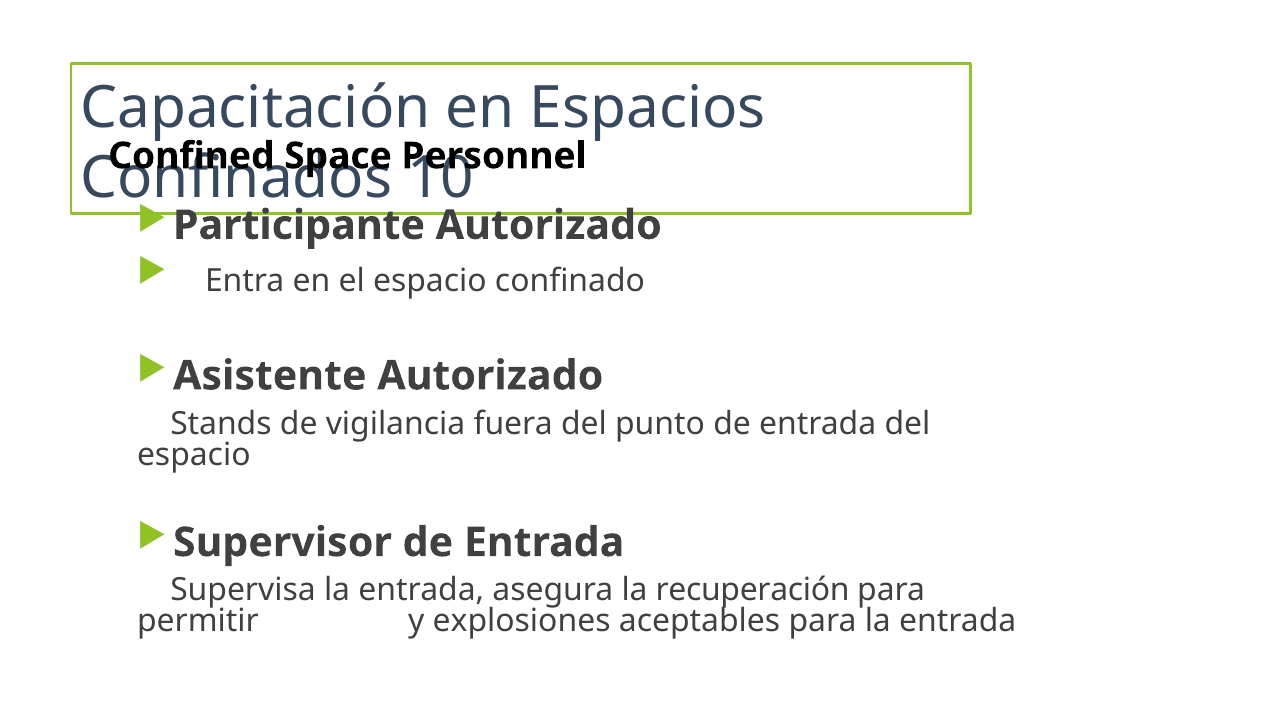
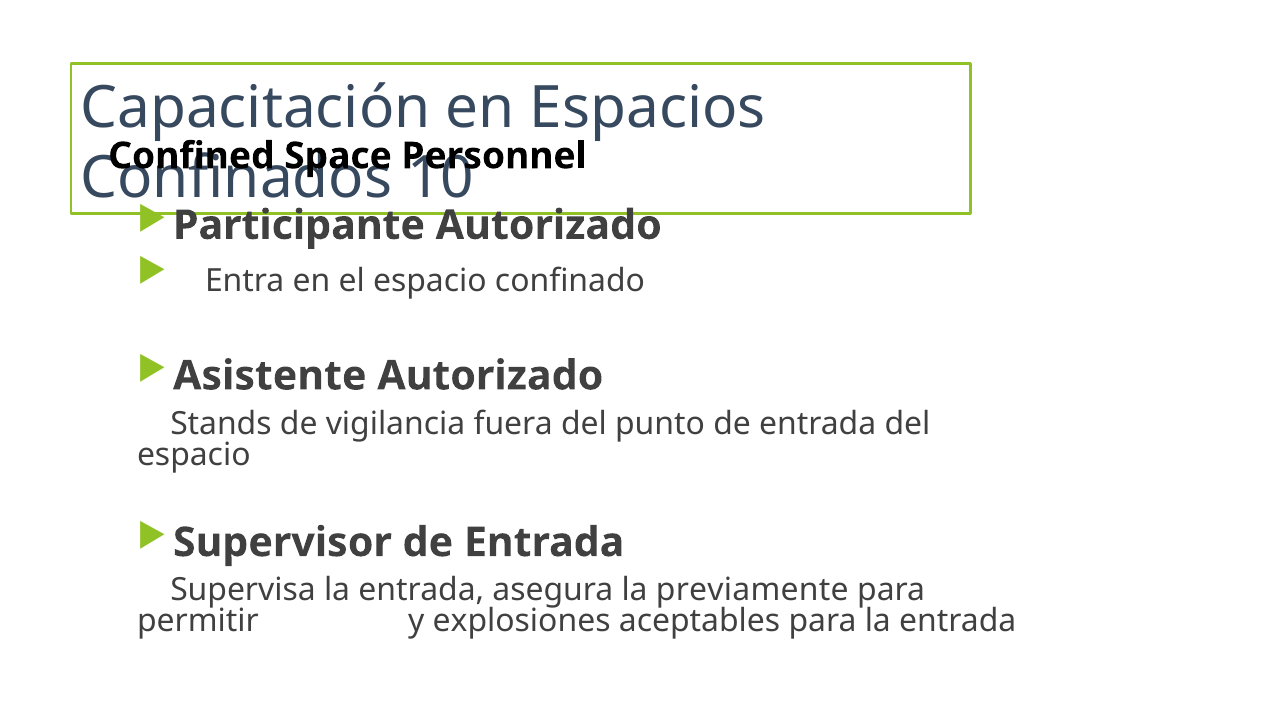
recuperación: recuperación -> previamente
